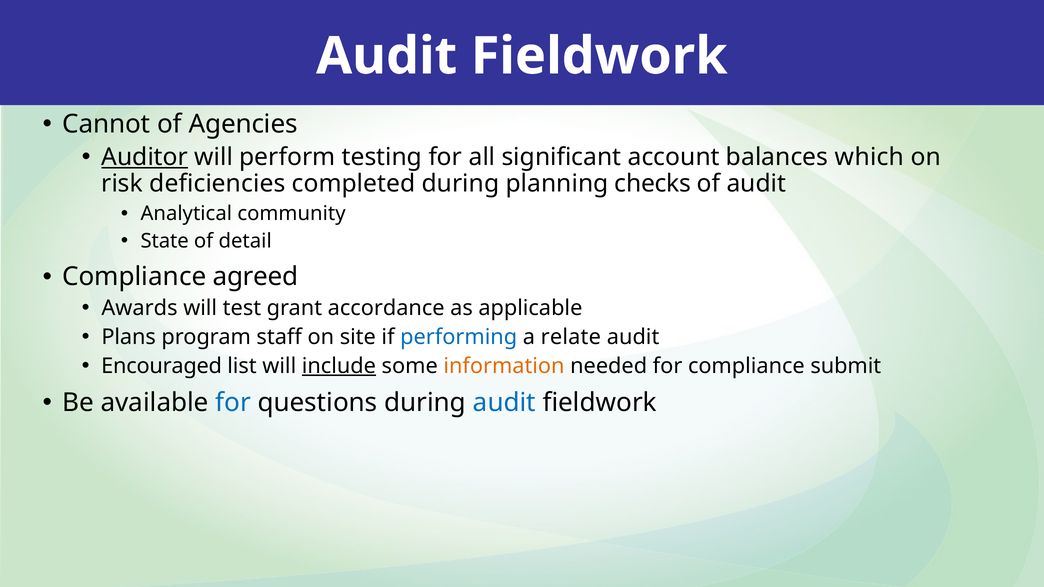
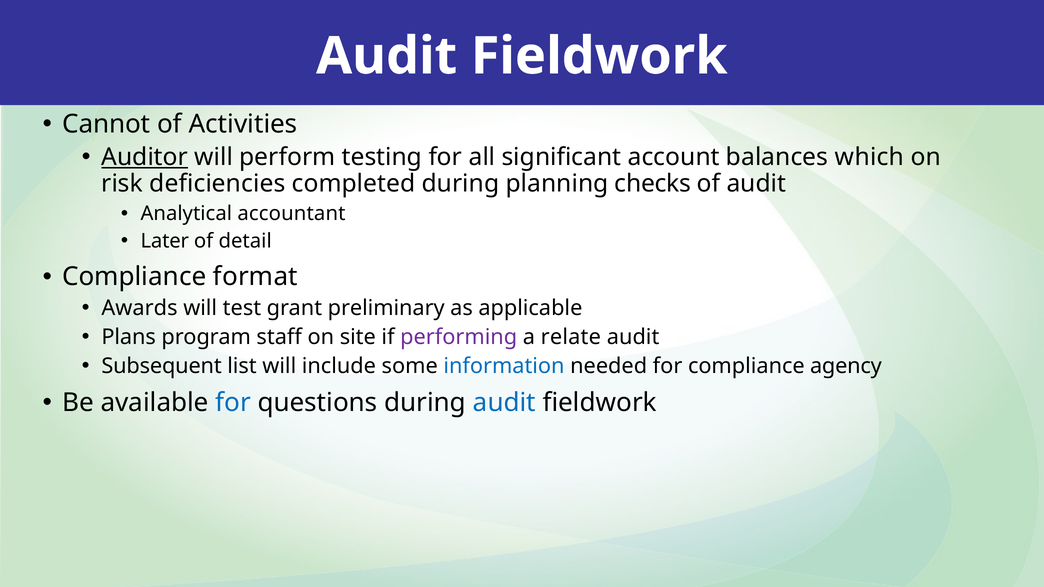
Agencies: Agencies -> Activities
community: community -> accountant
State: State -> Later
agreed: agreed -> format
accordance: accordance -> preliminary
performing colour: blue -> purple
Encouraged: Encouraged -> Subsequent
include underline: present -> none
information colour: orange -> blue
submit: submit -> agency
